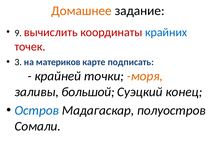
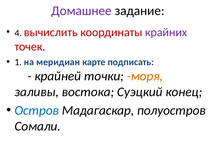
Домашнее colour: orange -> purple
9: 9 -> 4
крайних colour: blue -> purple
3: 3 -> 1
материков: материков -> меридиан
большой: большой -> востока
